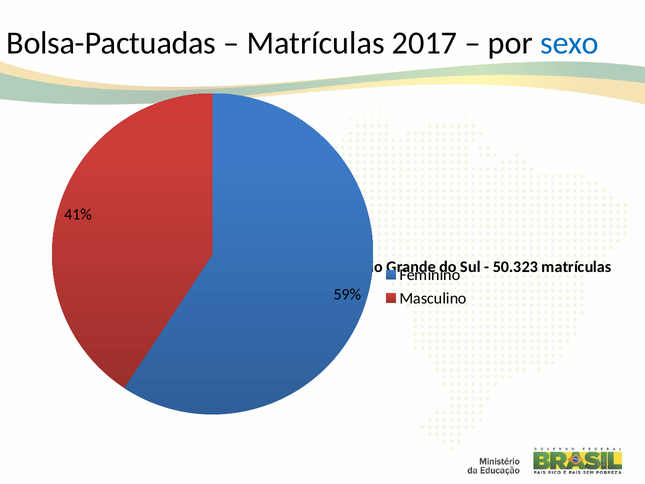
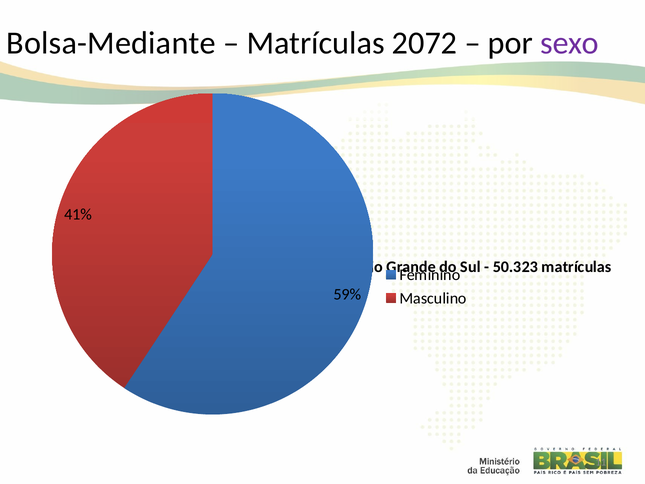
Bolsa-Pactuadas: Bolsa-Pactuadas -> Bolsa-Mediante
2017: 2017 -> 2072
sexo colour: blue -> purple
